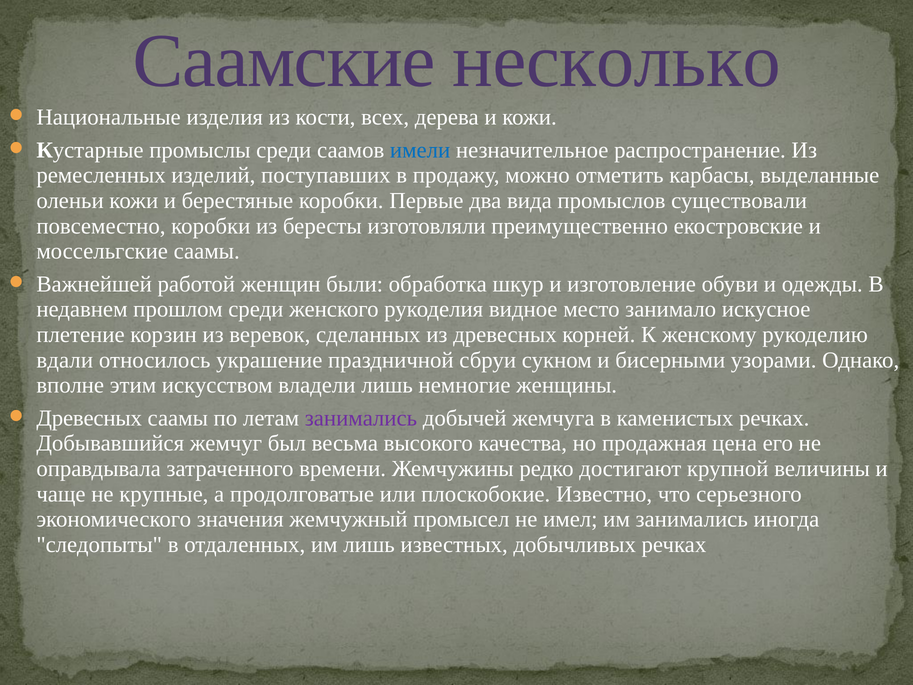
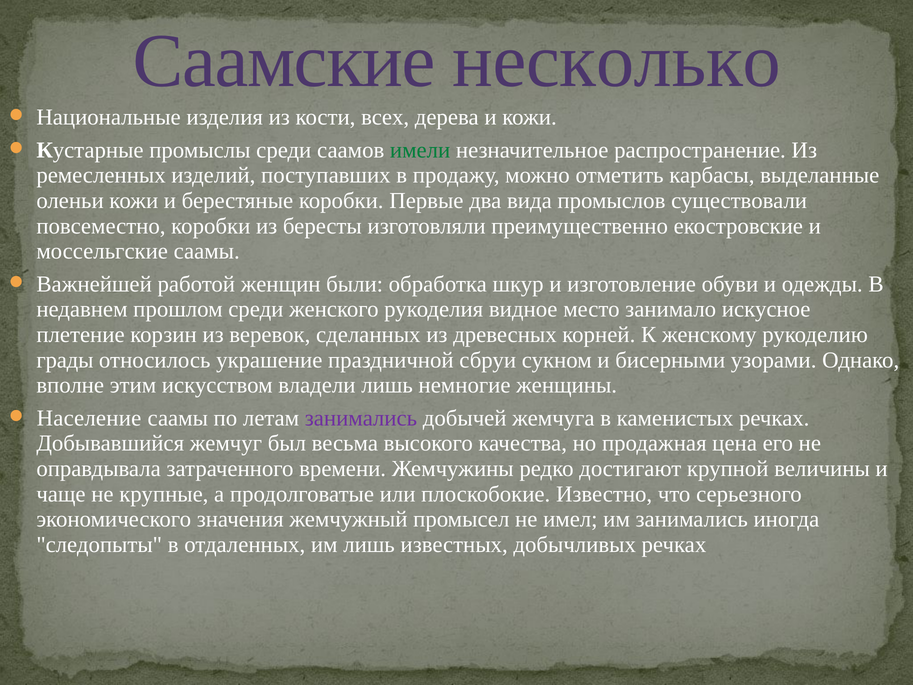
имели colour: blue -> green
вдали: вдали -> грады
Древесных at (89, 418): Древесных -> Население
